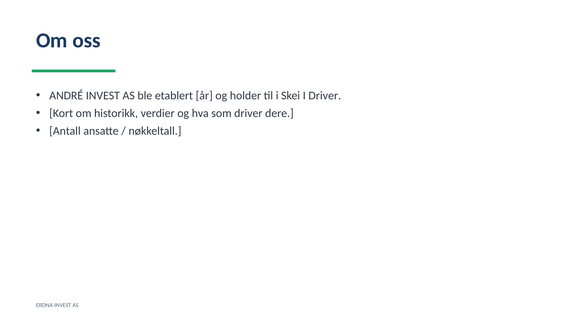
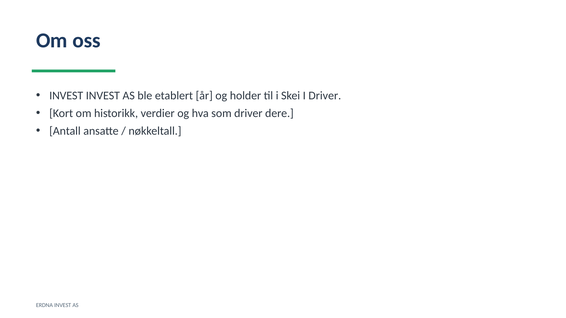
ANDRÉ at (66, 96): ANDRÉ -> INVEST
